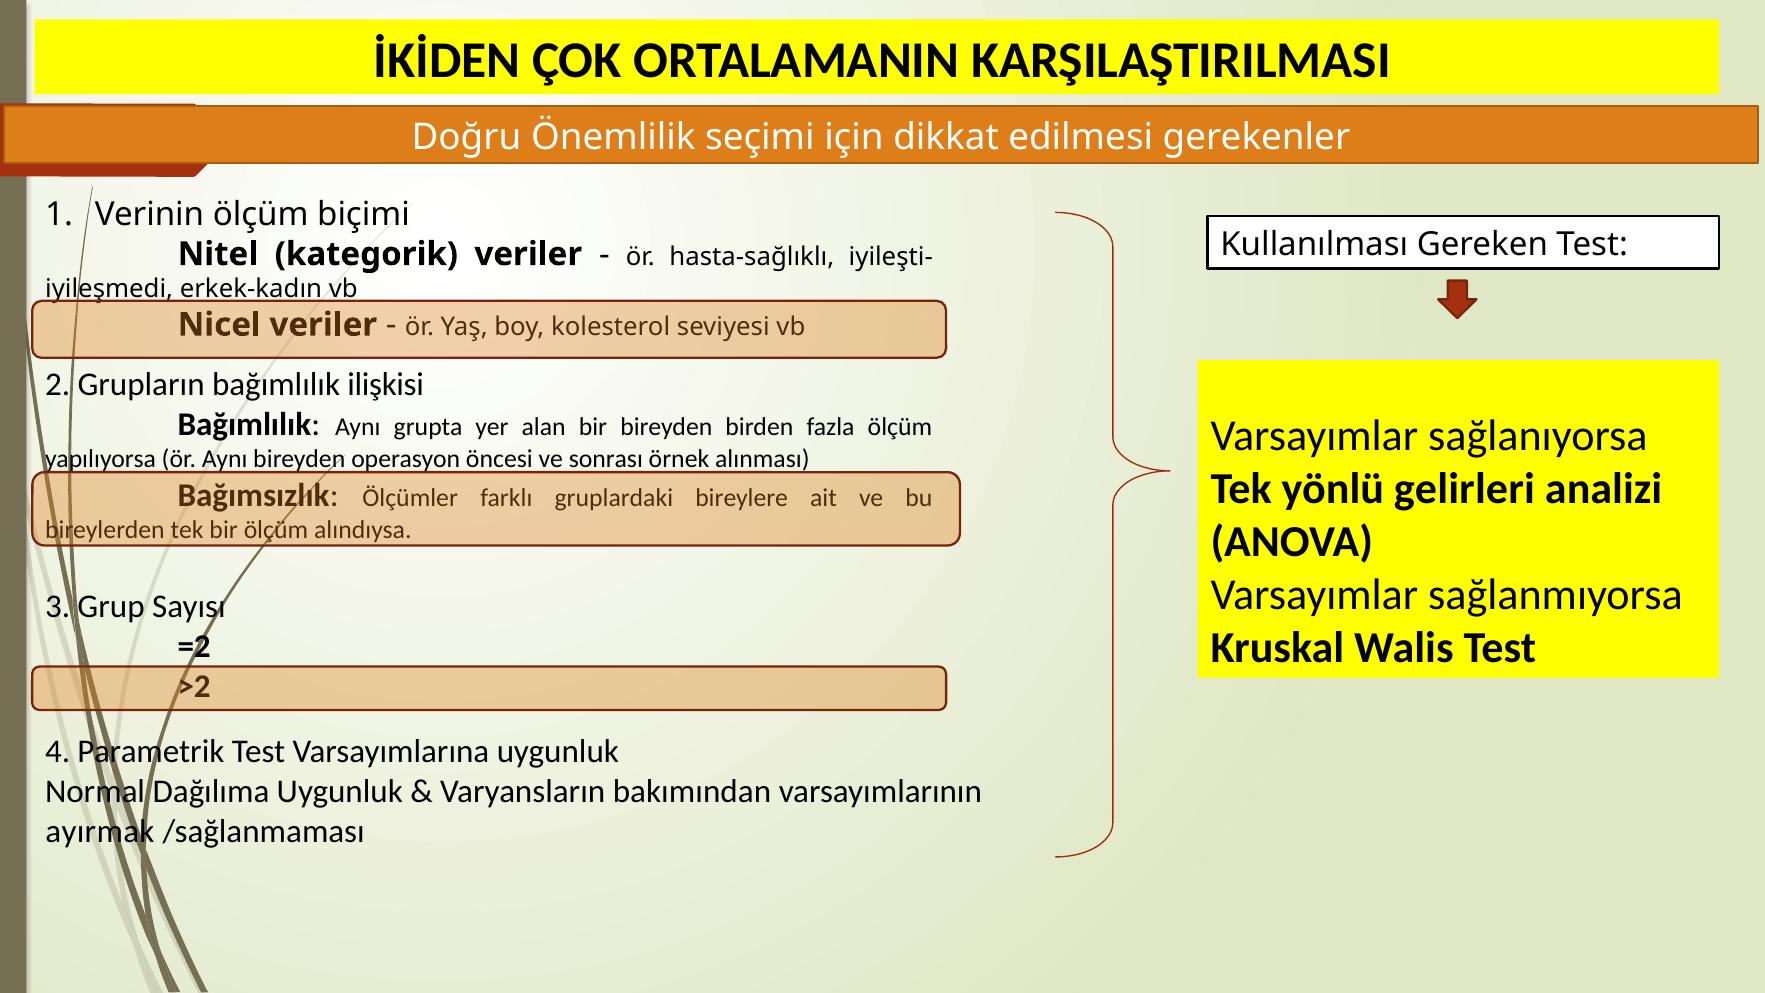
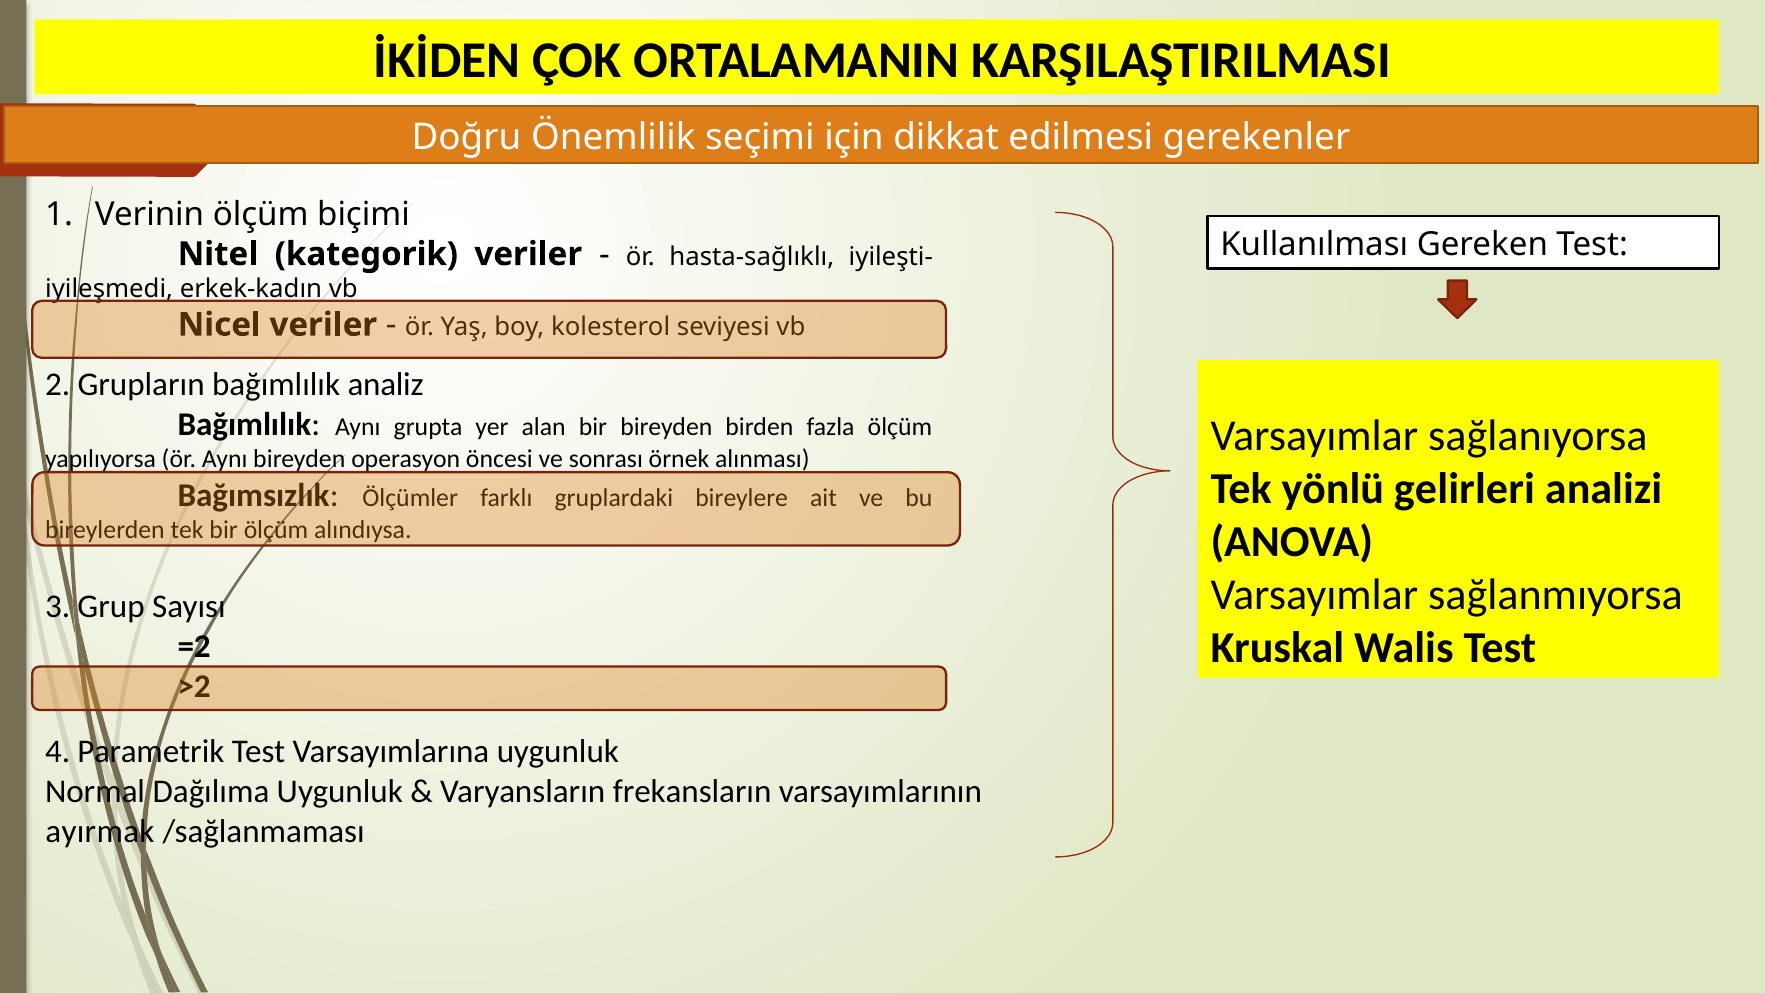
ilişkisi: ilişkisi -> analiz
bakımından: bakımından -> frekansların
